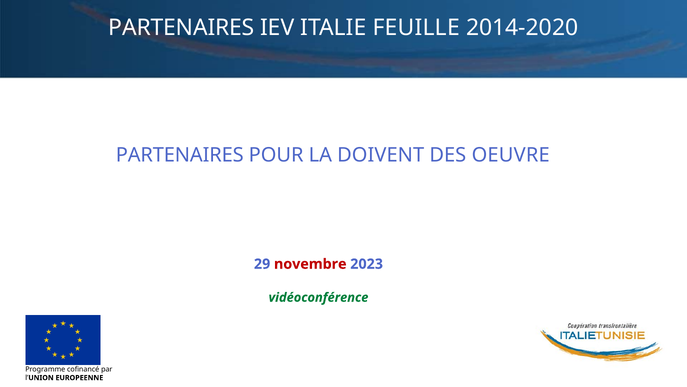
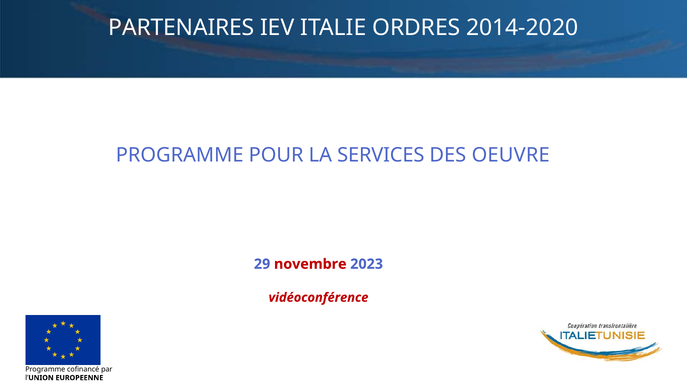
FEUILLE: FEUILLE -> ORDRES
PARTENAIRES at (180, 155): PARTENAIRES -> PROGRAMME
DOIVENT: DOIVENT -> SERVICES
vidéoconférence colour: green -> red
